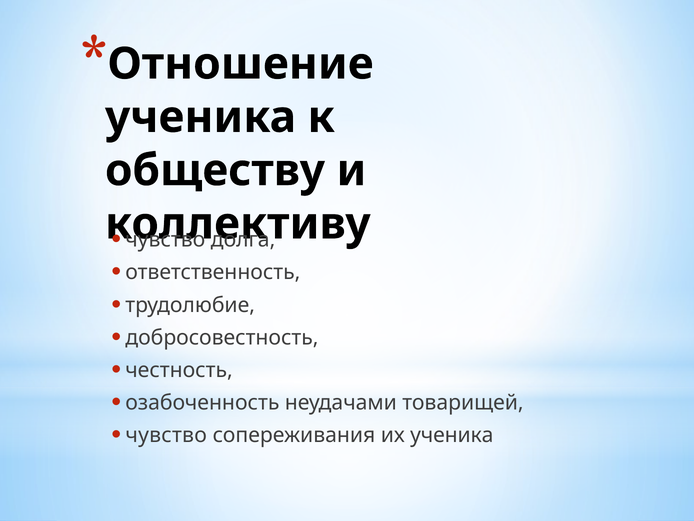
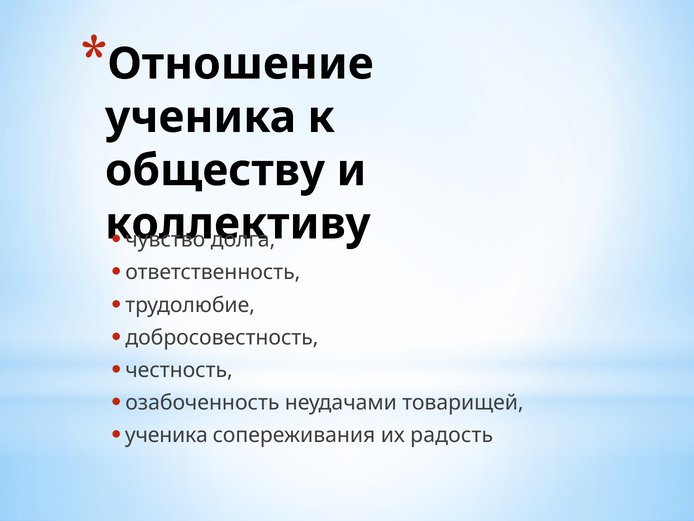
чувство at (166, 435): чувство -> ученика
их ученика: ученика -> радость
